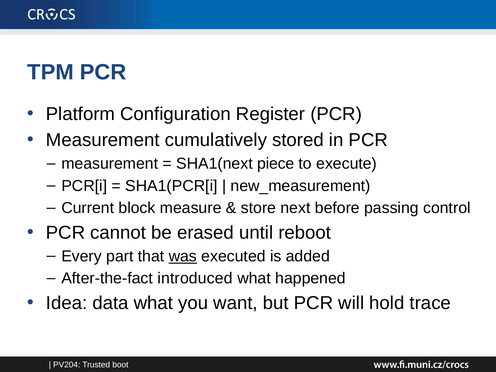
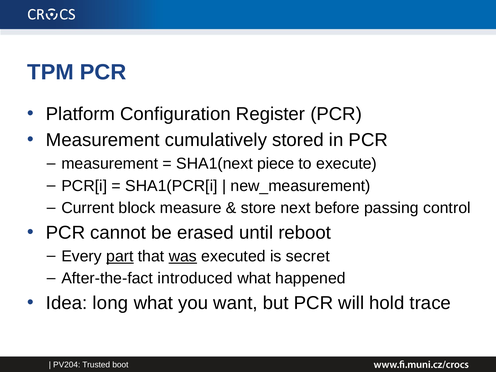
part underline: none -> present
added: added -> secret
data: data -> long
